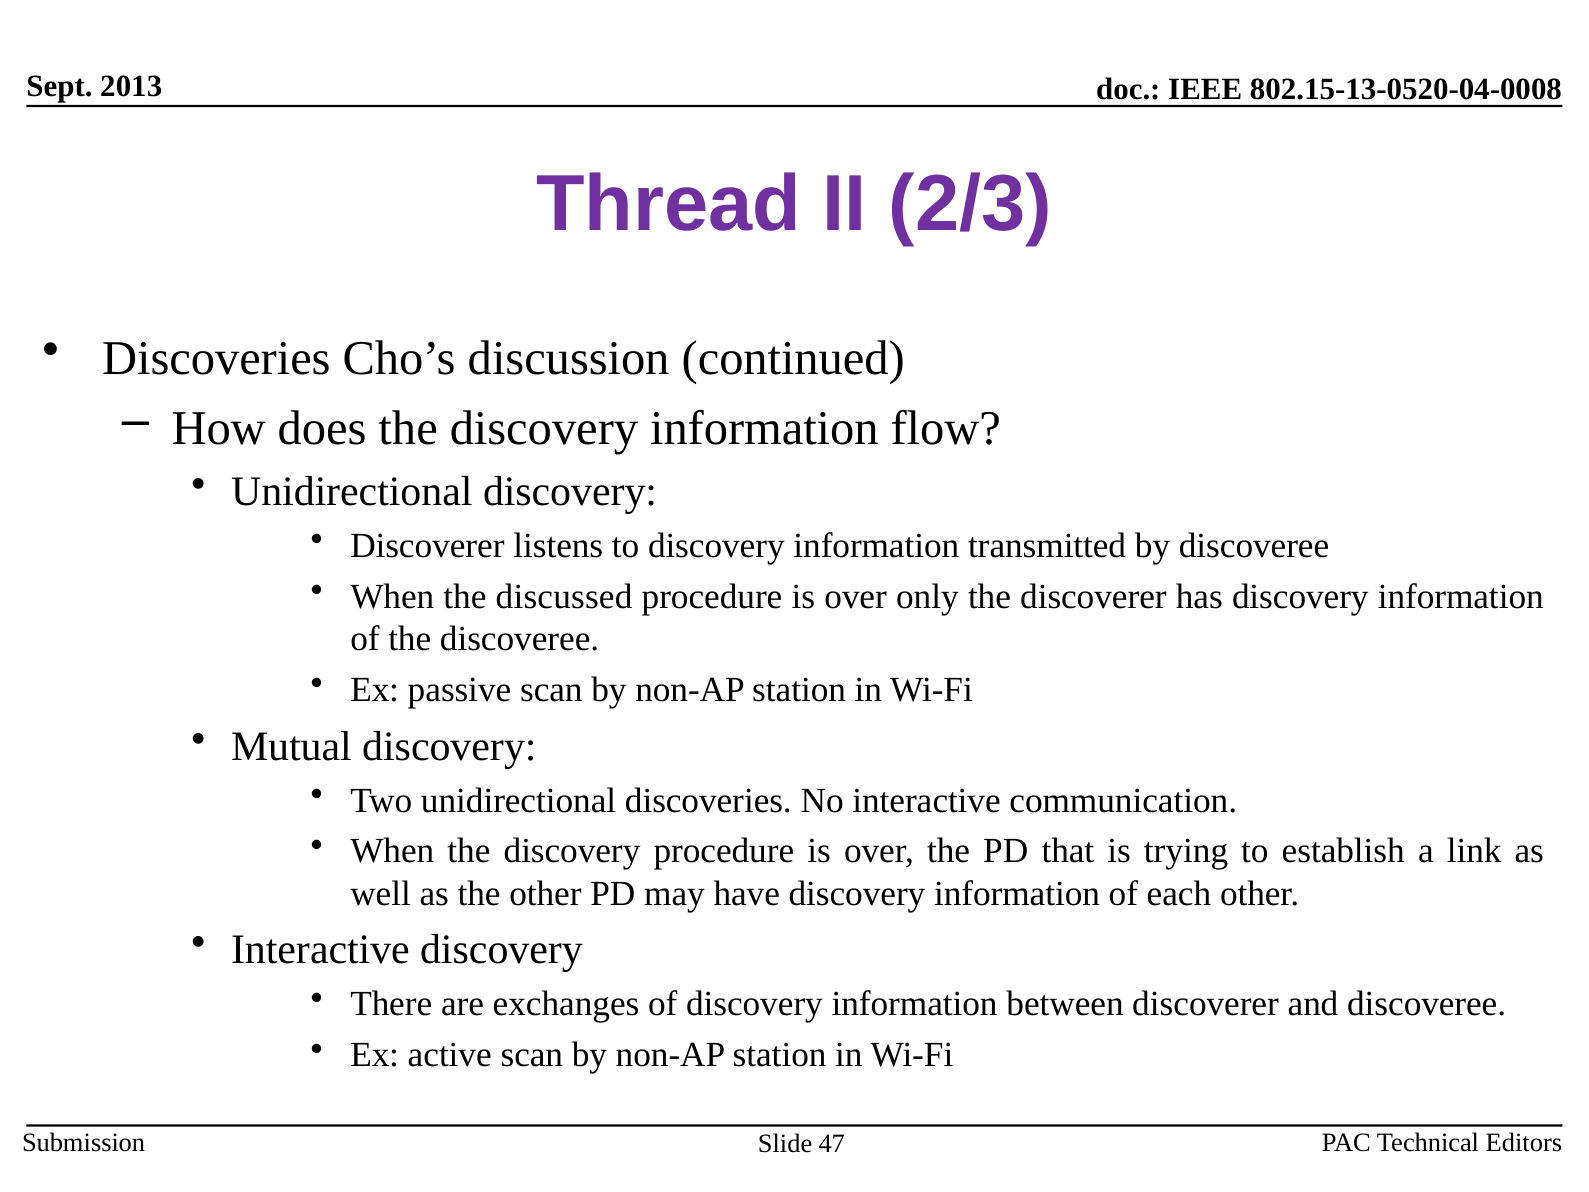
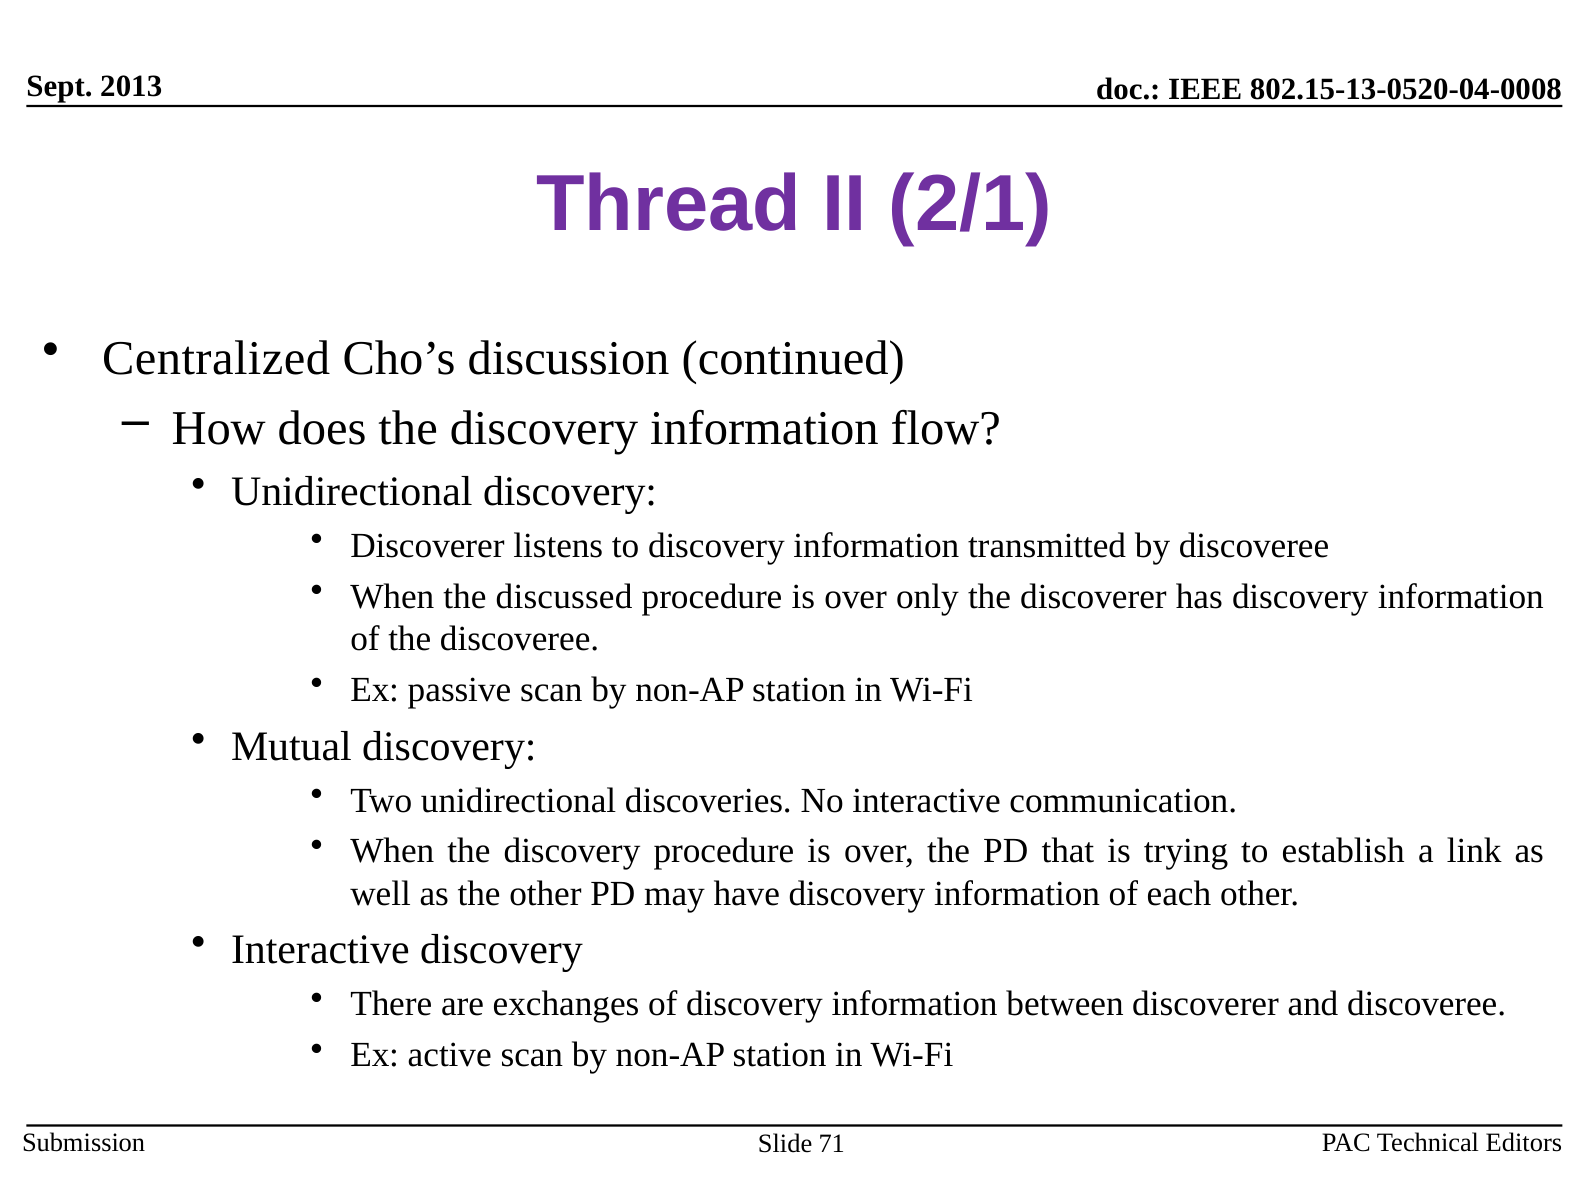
2/3: 2/3 -> 2/1
Discoveries at (216, 358): Discoveries -> Centralized
47: 47 -> 71
